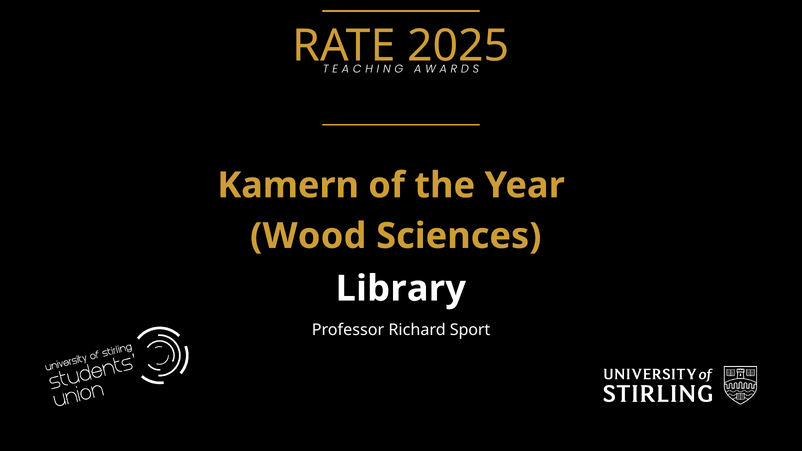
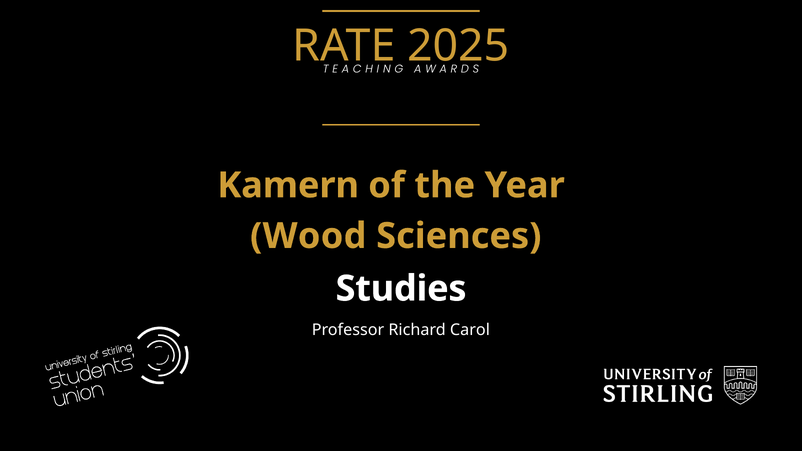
Library: Library -> Studies
Sport: Sport -> Carol
